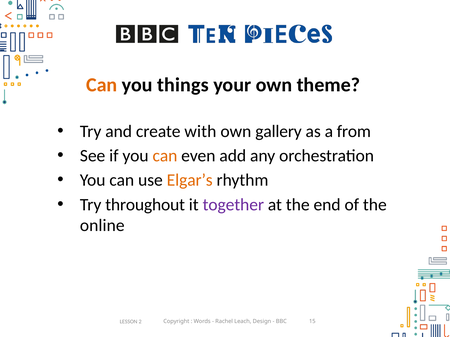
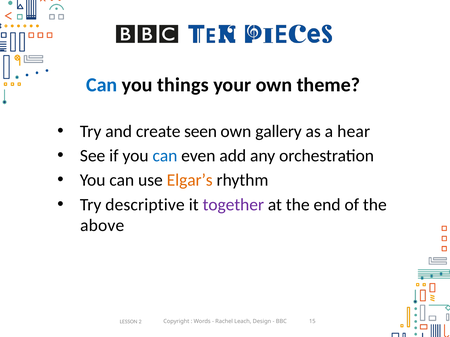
Can at (102, 85) colour: orange -> blue
with: with -> seen
from: from -> hear
can at (165, 156) colour: orange -> blue
throughout: throughout -> descriptive
online: online -> above
